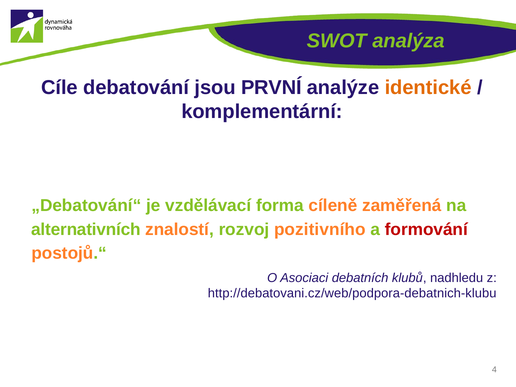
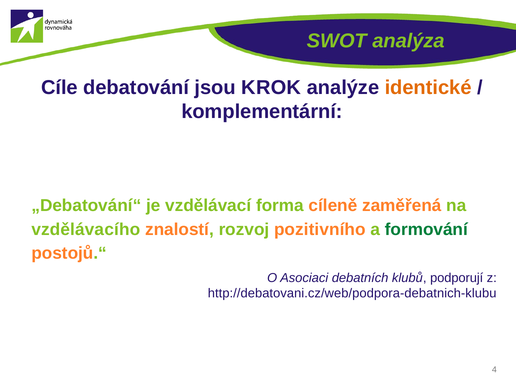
PRVNÍ: PRVNÍ -> KROK
alternativních: alternativních -> vzdělávacího
formování colour: red -> green
nadhledu: nadhledu -> podporují
